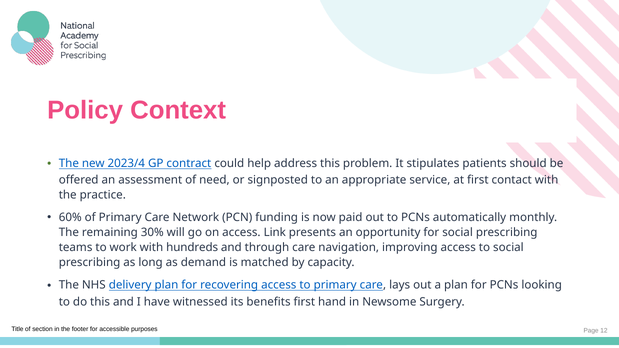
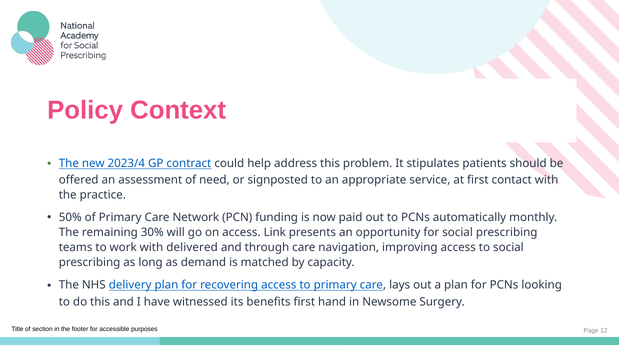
60%: 60% -> 50%
hundreds: hundreds -> delivered
